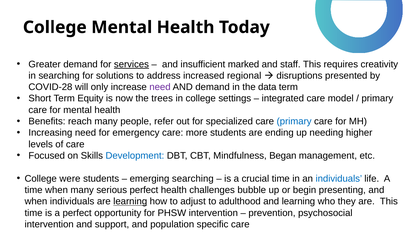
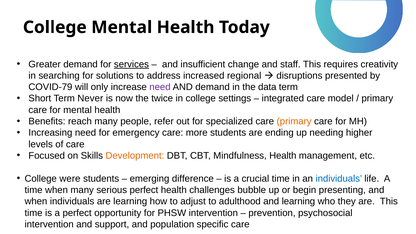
marked: marked -> change
COVID-28: COVID-28 -> COVID-79
Equity: Equity -> Never
trees: trees -> twice
primary at (294, 121) colour: blue -> orange
Development colour: blue -> orange
Mindfulness Began: Began -> Health
emerging searching: searching -> difference
learning at (130, 201) underline: present -> none
